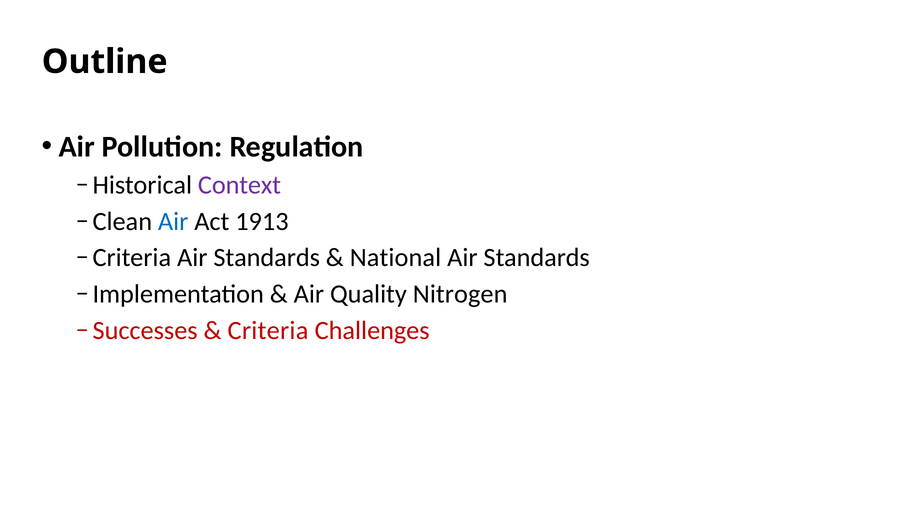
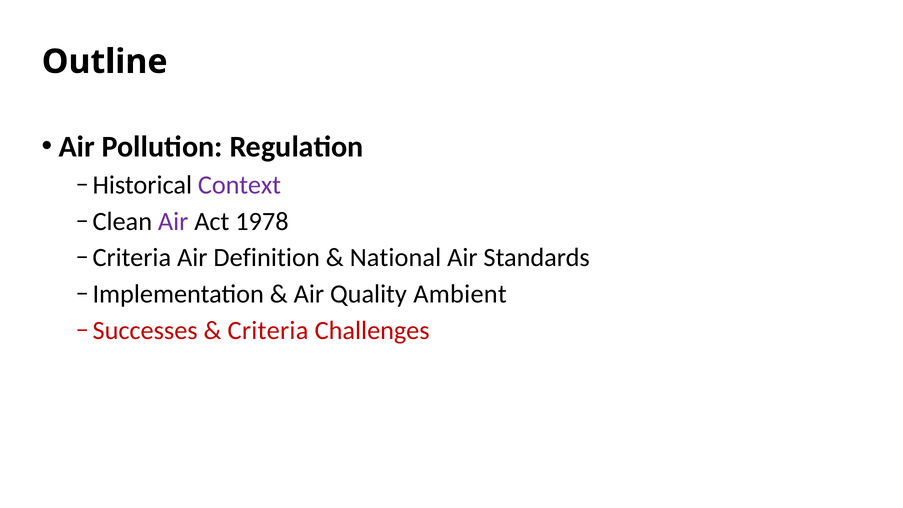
Air at (173, 221) colour: blue -> purple
1913: 1913 -> 1978
Standards at (267, 258): Standards -> Definition
Nitrogen: Nitrogen -> Ambient
